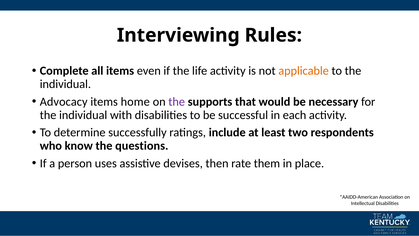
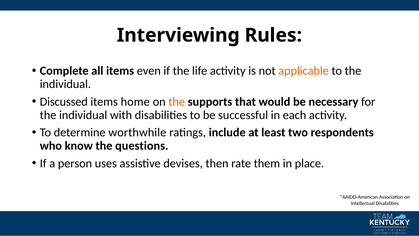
Advocacy: Advocacy -> Discussed
the at (177, 102) colour: purple -> orange
successfully: successfully -> worthwhile
